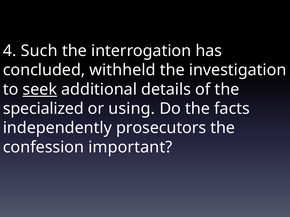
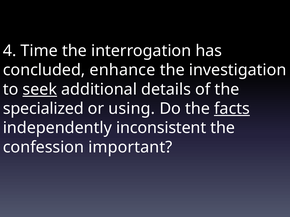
Such: Such -> Time
withheld: withheld -> enhance
facts underline: none -> present
prosecutors: prosecutors -> inconsistent
